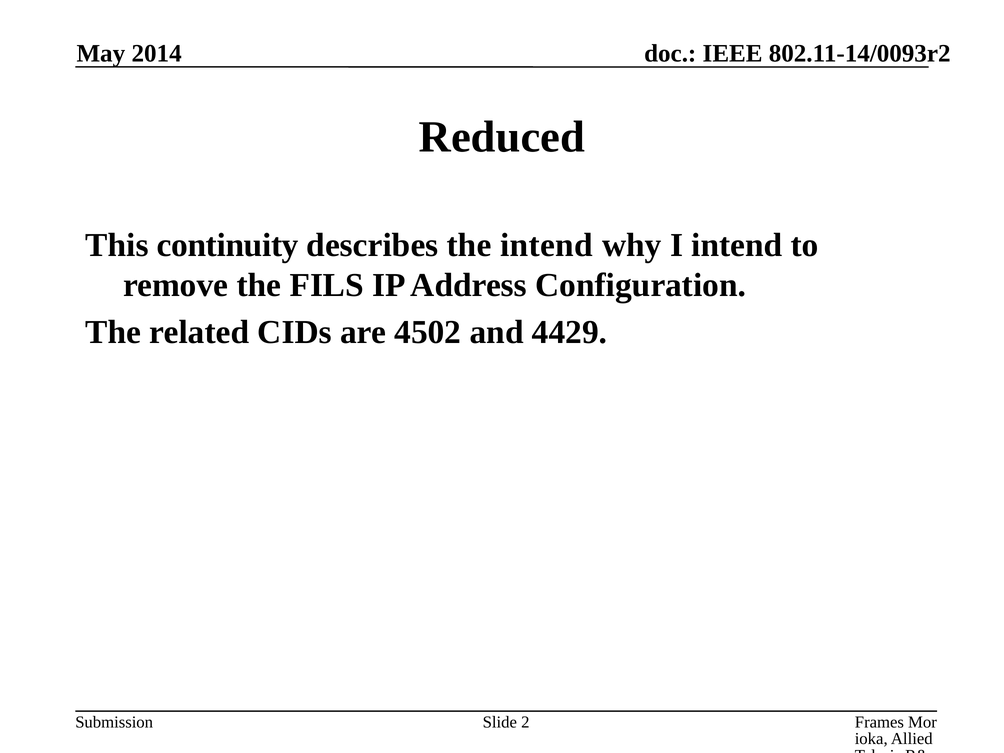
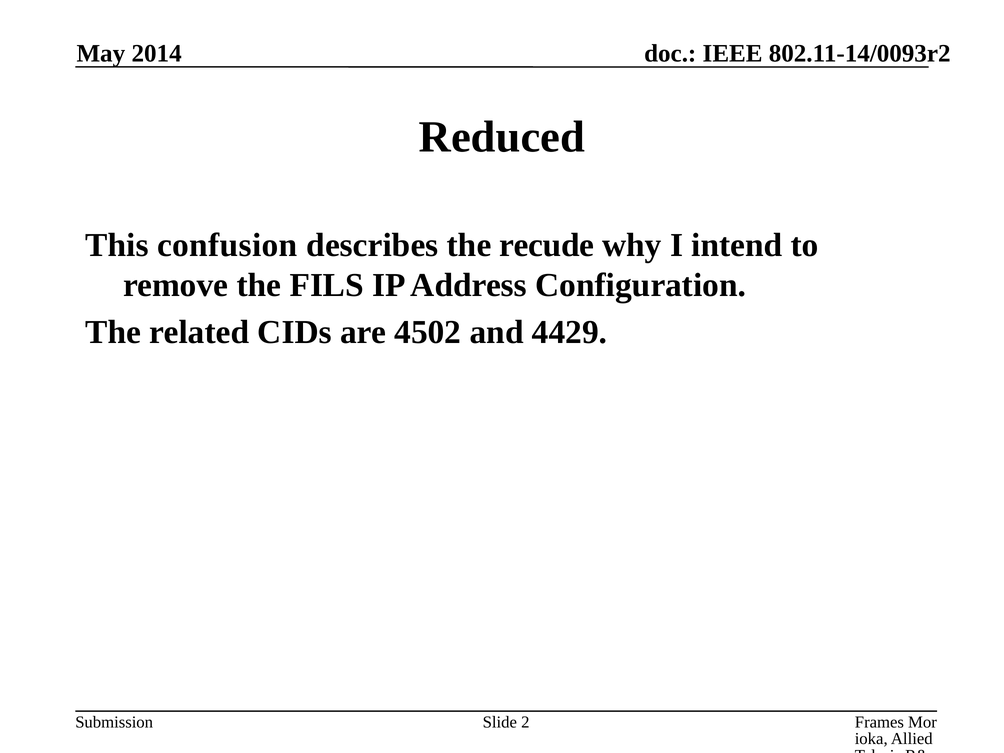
continuity: continuity -> confusion
the intend: intend -> recude
